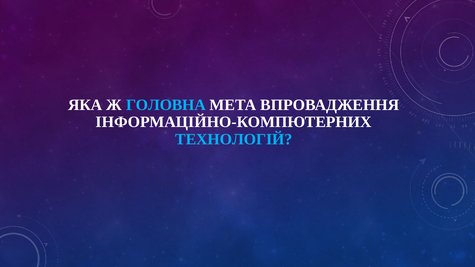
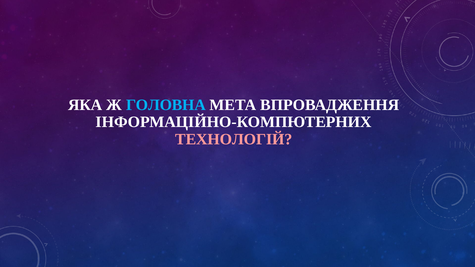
ТЕХНОЛОГІЙ colour: light blue -> pink
